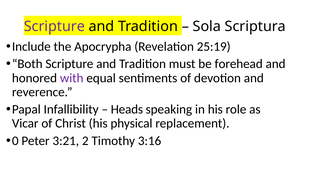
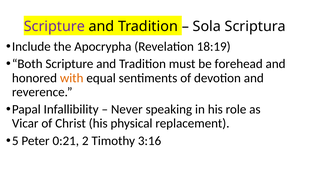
25:19: 25:19 -> 18:19
with colour: purple -> orange
Heads: Heads -> Never
0: 0 -> 5
3:21: 3:21 -> 0:21
